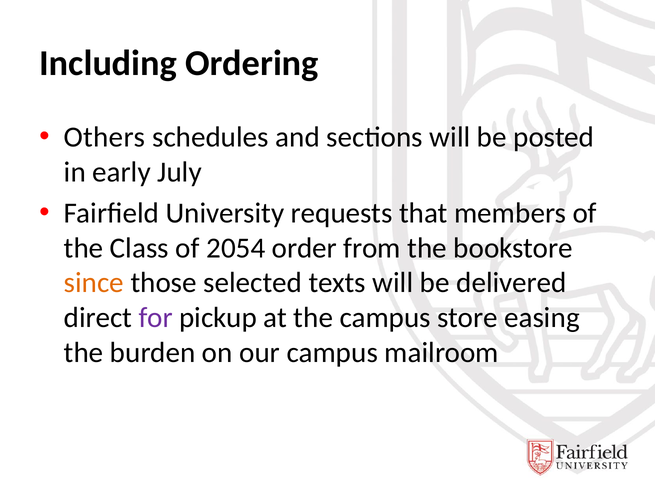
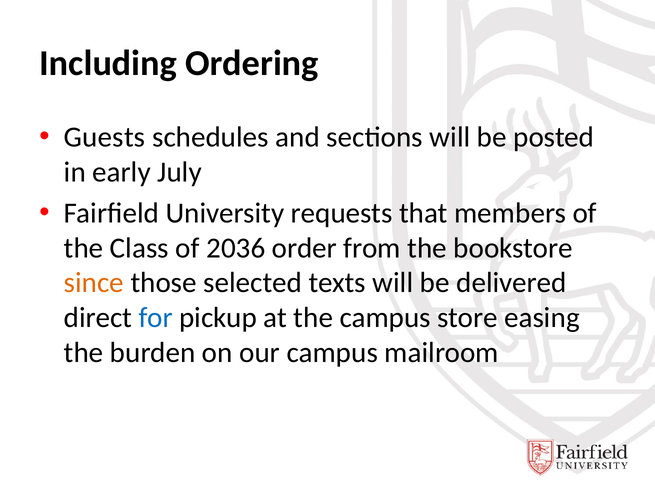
Others: Others -> Guests
2054: 2054 -> 2036
for colour: purple -> blue
